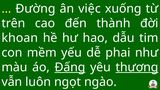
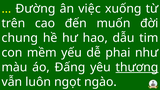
thành: thành -> muốn
khoan: khoan -> chung
Đấng underline: present -> none
